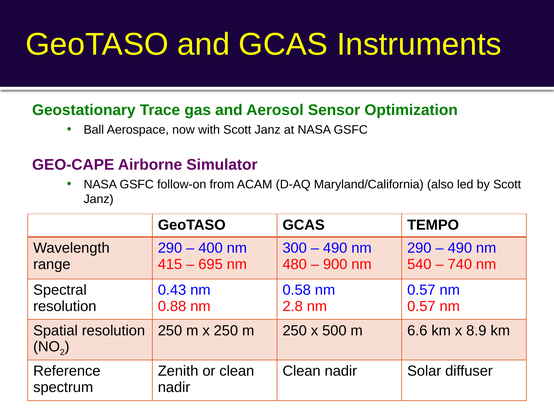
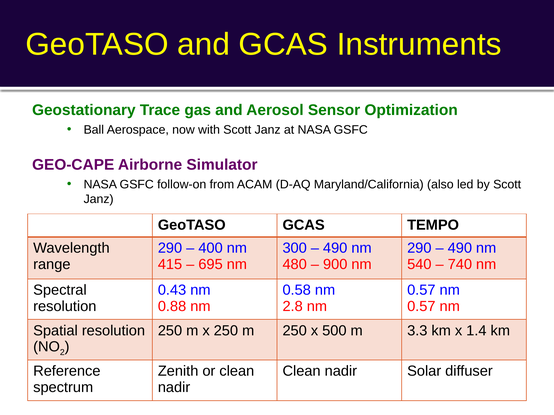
6.6: 6.6 -> 3.3
8.9: 8.9 -> 1.4
